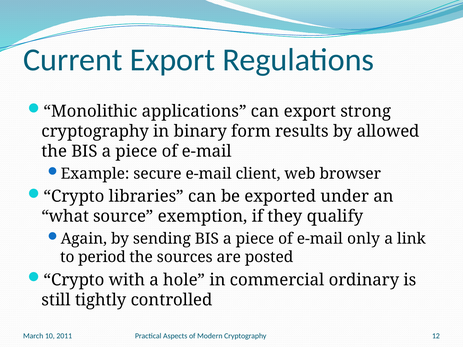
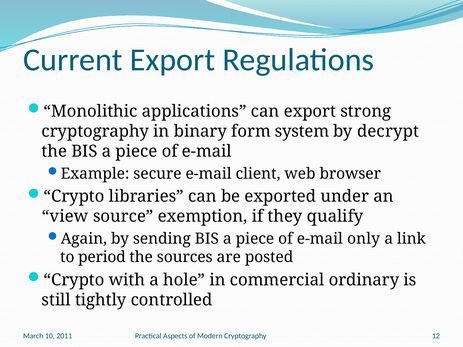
results: results -> system
allowed: allowed -> decrypt
what: what -> view
